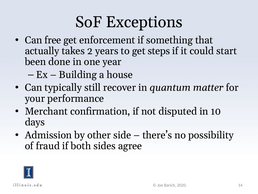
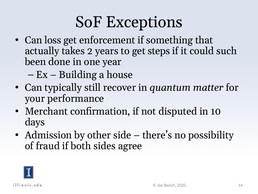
free: free -> loss
start: start -> such
